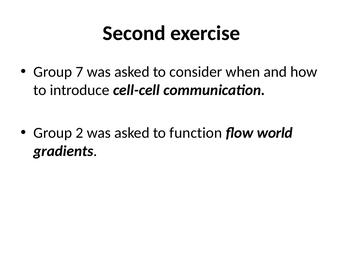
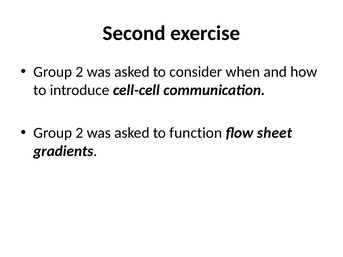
7 at (79, 72): 7 -> 2
world: world -> sheet
